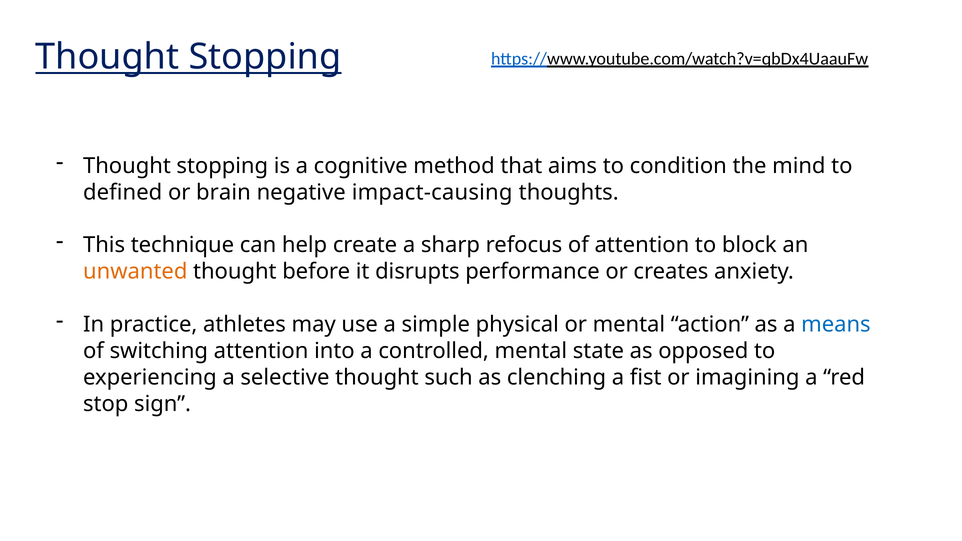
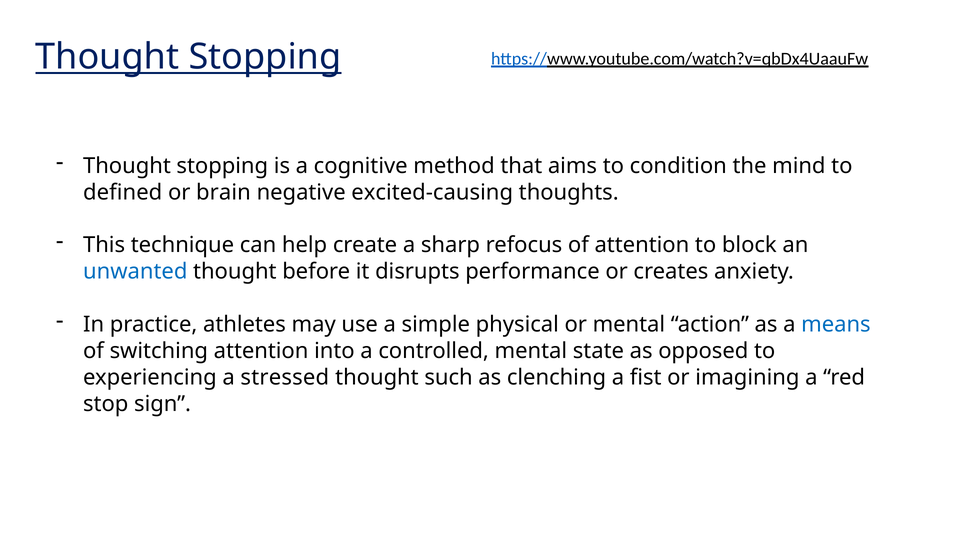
impact-causing: impact-causing -> excited-causing
unwanted colour: orange -> blue
selective: selective -> stressed
